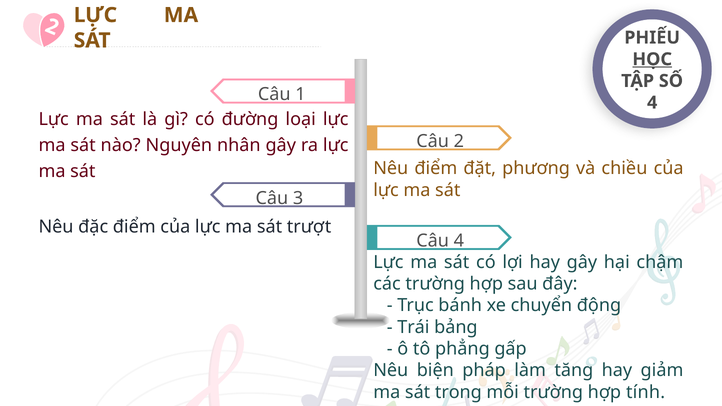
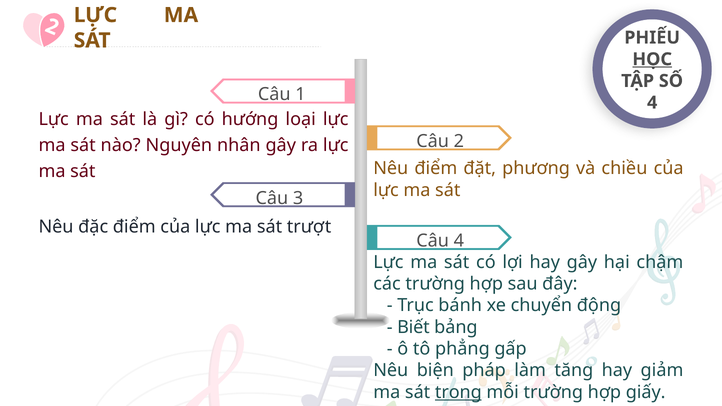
đường: đường -> hướng
Trái: Trái -> Biết
trong underline: none -> present
tính: tính -> giấy
